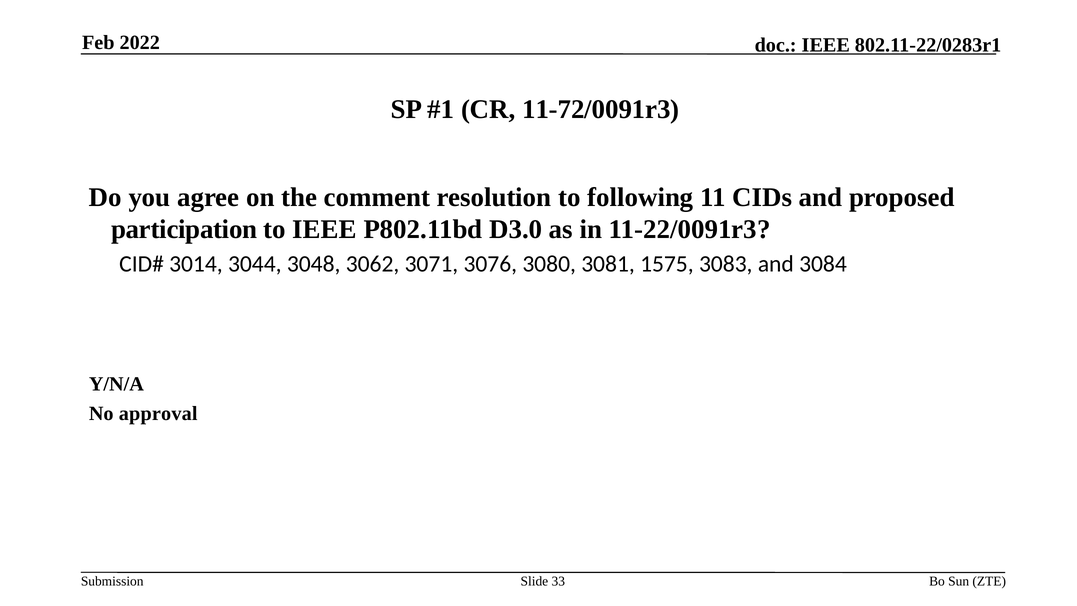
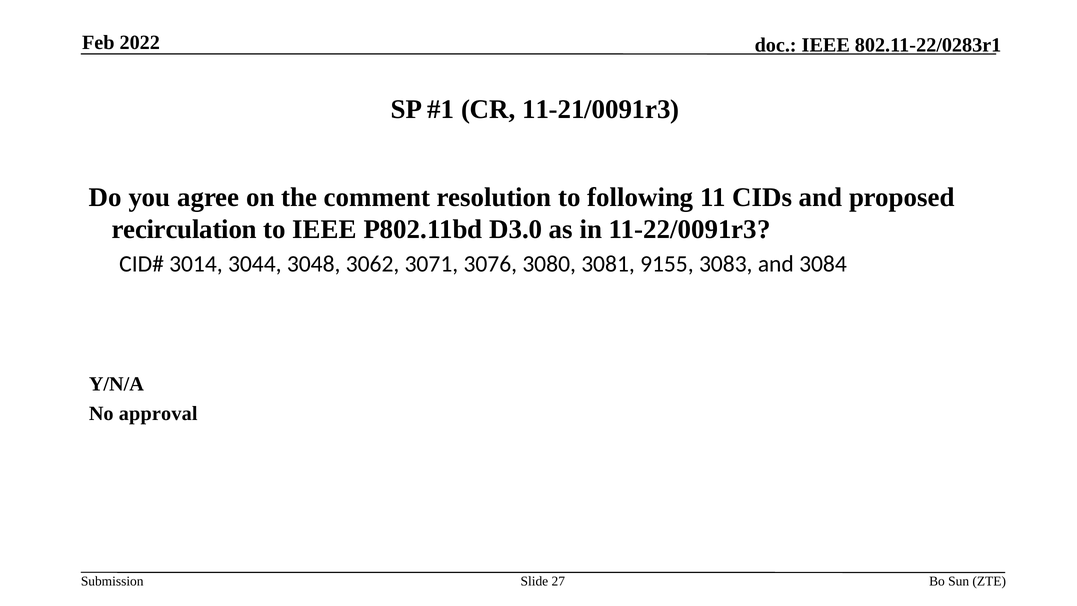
11-72/0091r3: 11-72/0091r3 -> 11-21/0091r3
participation: participation -> recirculation
1575: 1575 -> 9155
33: 33 -> 27
